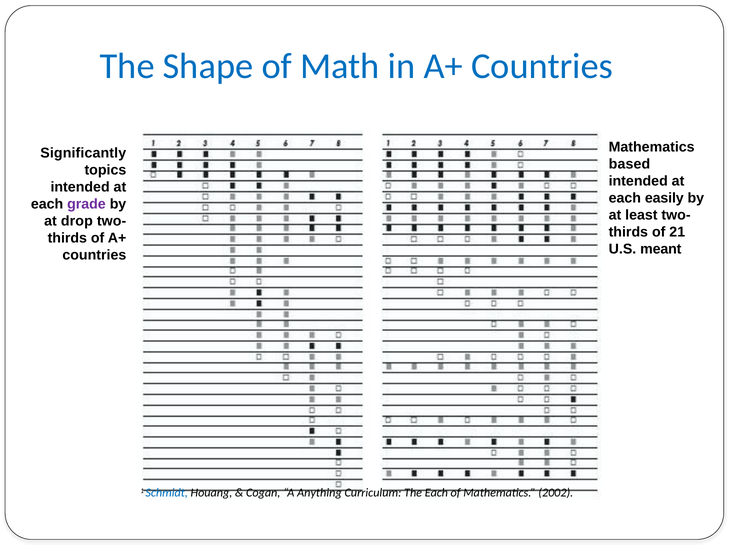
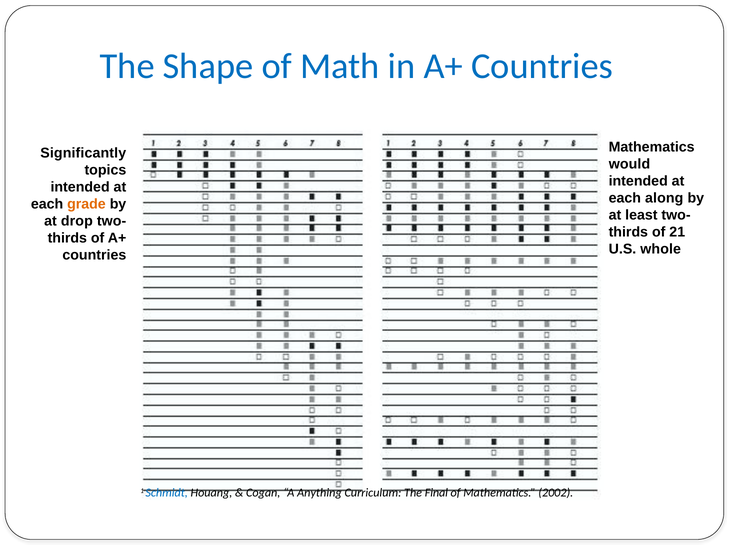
based: based -> would
easily: easily -> along
grade colour: purple -> orange
meant: meant -> whole
The Each: Each -> Final
